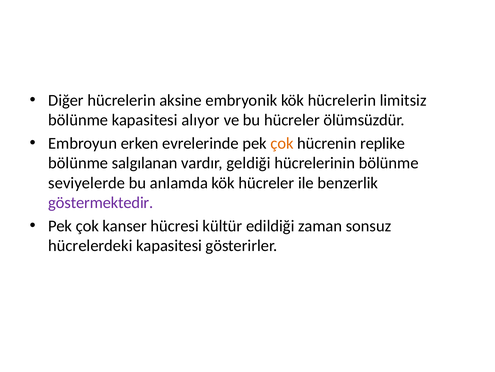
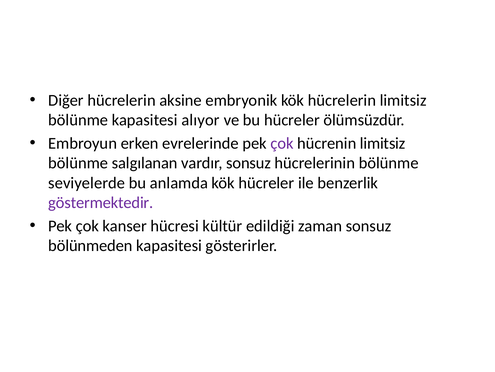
çok at (282, 143) colour: orange -> purple
hücrenin replike: replike -> limitsiz
vardır geldiği: geldiği -> sonsuz
hücrelerdeki: hücrelerdeki -> bölünmeden
